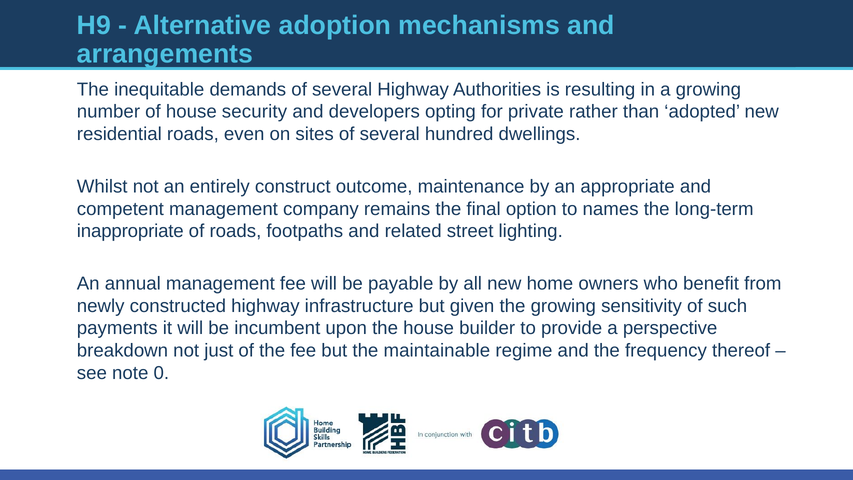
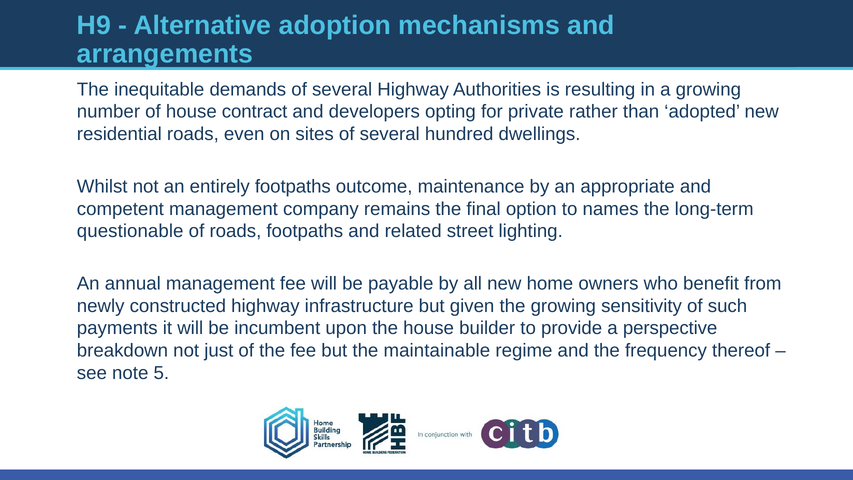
security: security -> contract
entirely construct: construct -> footpaths
inappropriate: inappropriate -> questionable
0: 0 -> 5
